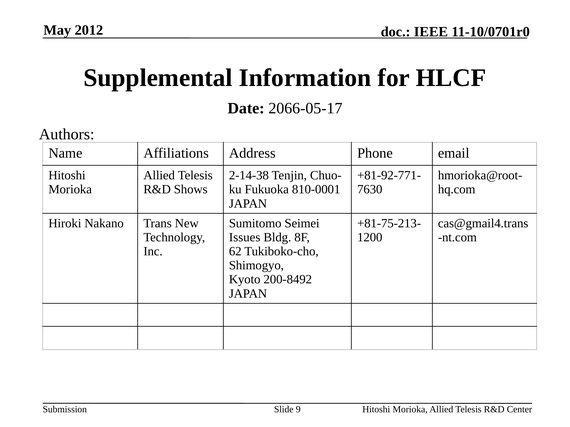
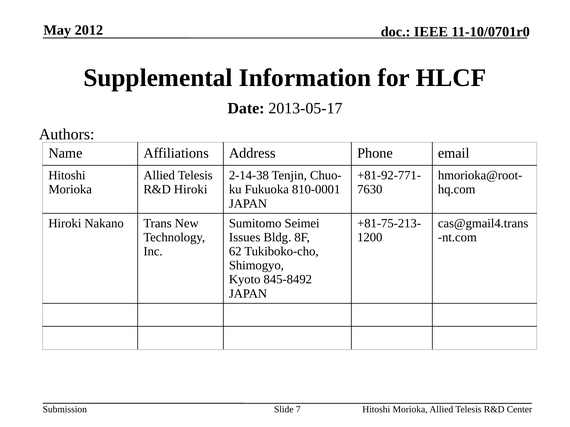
2066-05-17: 2066-05-17 -> 2013-05-17
R&D Shows: Shows -> Hiroki
200-8492: 200-8492 -> 845-8492
9: 9 -> 7
